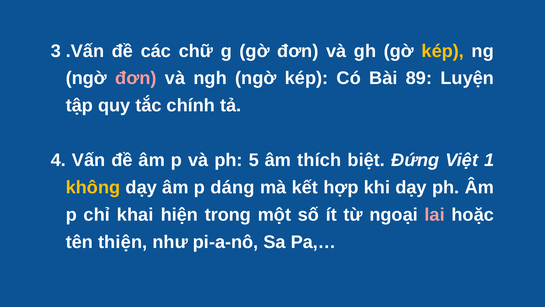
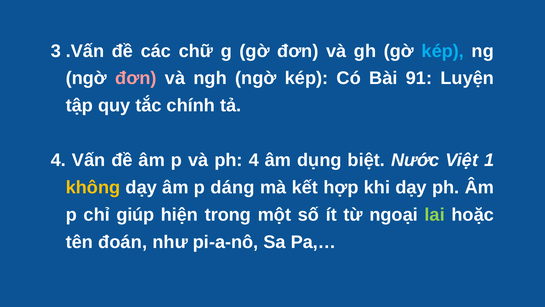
kép at (443, 51) colour: yellow -> light blue
89: 89 -> 91
ph 5: 5 -> 4
thích: thích -> dụng
Đứng: Đứng -> Nước
khai: khai -> giúp
lai colour: pink -> light green
thiện: thiện -> đoán
